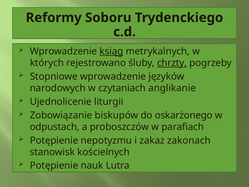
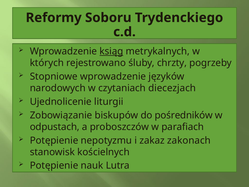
chrzty underline: present -> none
anglikanie: anglikanie -> diecezjach
oskarżonego: oskarżonego -> pośredników
